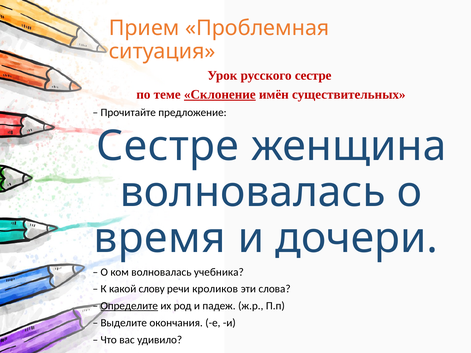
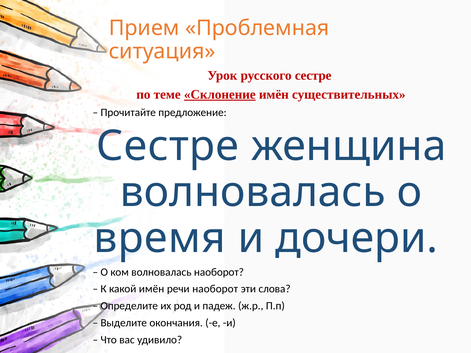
волновалась учебника: учебника -> наоборот
какой слову: слову -> имён
речи кроликов: кроликов -> наоборот
Определите underline: present -> none
